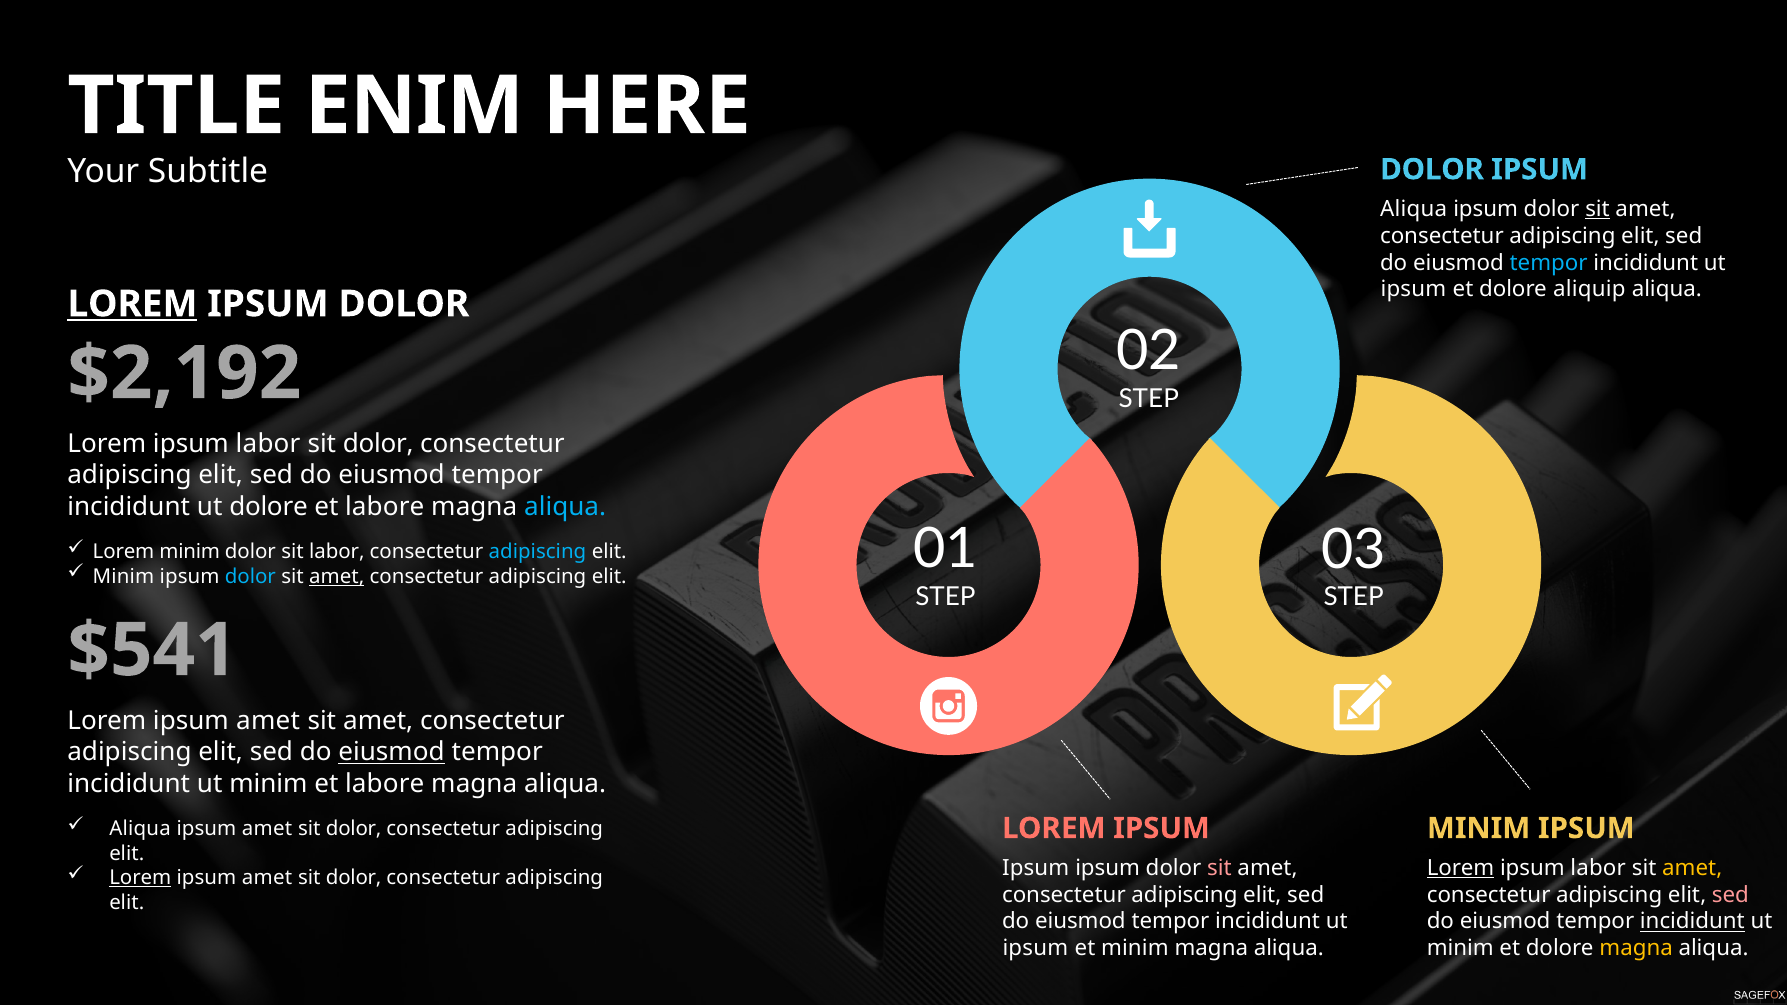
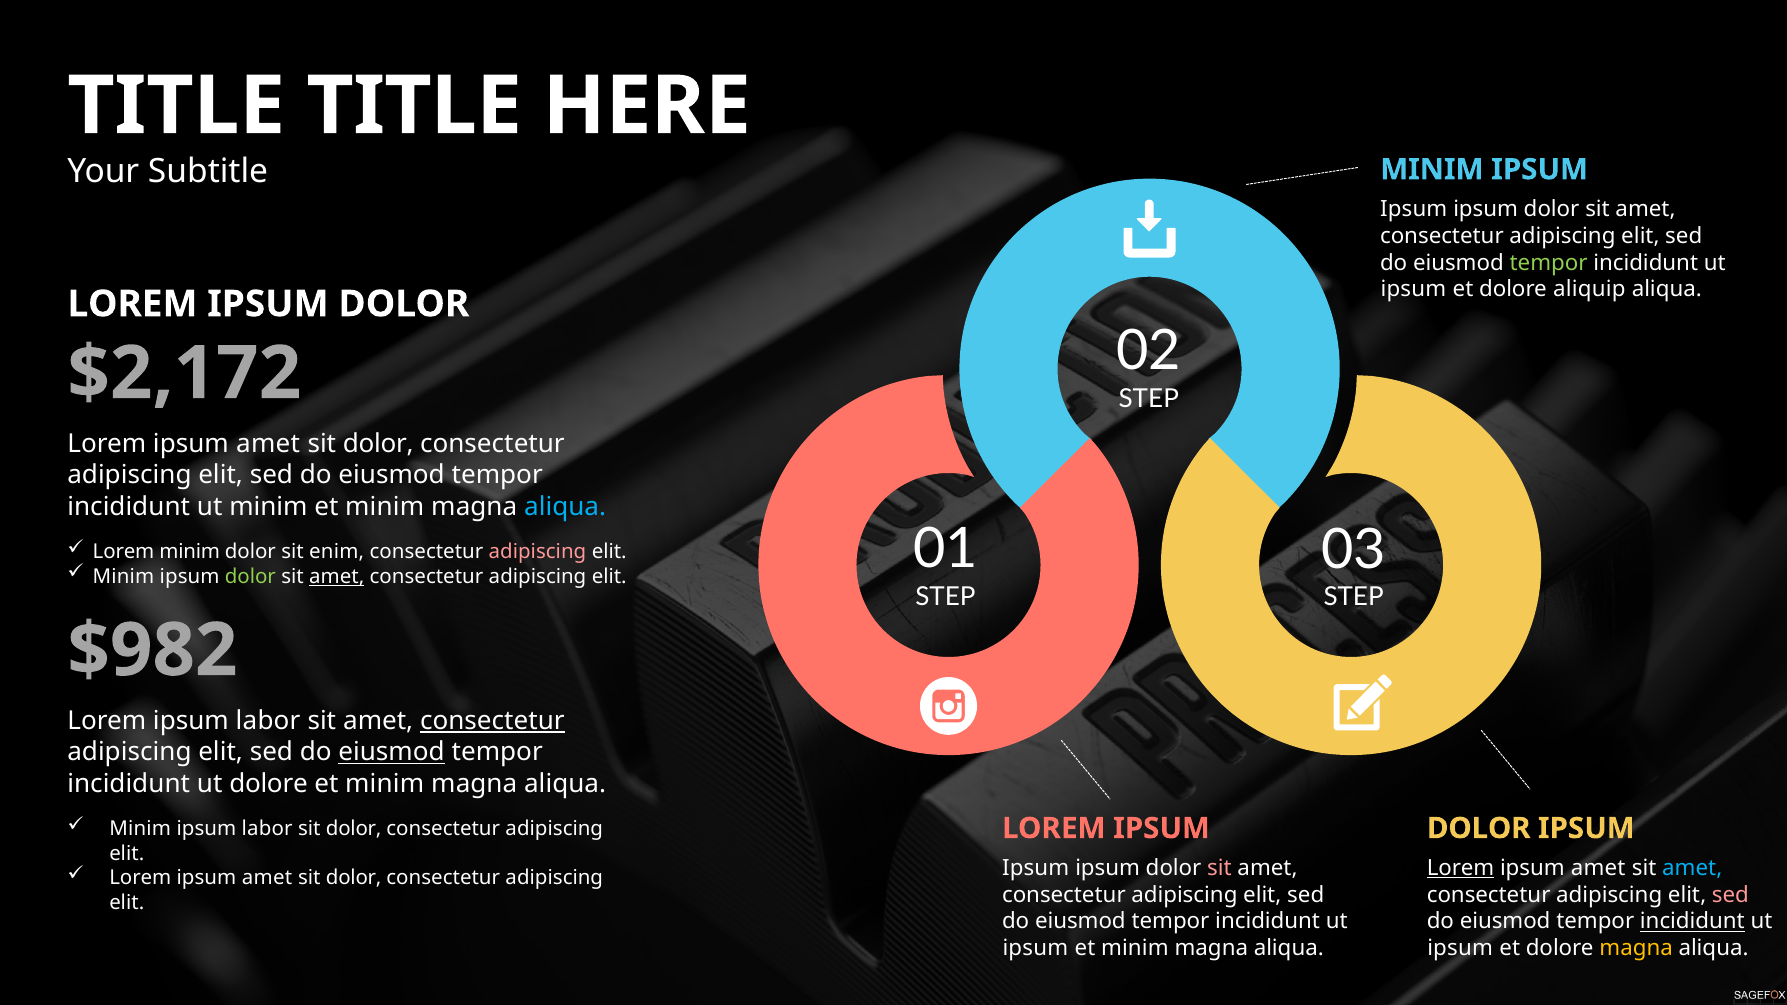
ENIM at (414, 106): ENIM -> TITLE
DOLOR at (1432, 170): DOLOR -> MINIM
Aliqua at (1414, 209): Aliqua -> Ipsum
sit at (1597, 209) underline: present -> none
tempor at (1549, 263) colour: light blue -> light green
LOREM at (133, 304) underline: present -> none
$2,192: $2,192 -> $2,172
labor at (268, 444): labor -> amet
ut dolore: dolore -> minim
labore at (385, 507): labore -> minim
sit labor: labor -> enim
adipiscing at (537, 552) colour: light blue -> pink
dolor at (250, 577) colour: light blue -> light green
$541: $541 -> $982
amet at (268, 721): amet -> labor
consectetur at (492, 721) underline: none -> present
minim at (268, 784): minim -> dolore
labore at (385, 784): labore -> minim
Aliqua at (140, 829): Aliqua -> Minim
amet at (267, 829): amet -> labor
MINIM at (1479, 829): MINIM -> DOLOR
labor at (1598, 868): labor -> amet
amet at (1692, 868) colour: yellow -> light blue
Lorem at (140, 878) underline: present -> none
minim at (1460, 949): minim -> ipsum
